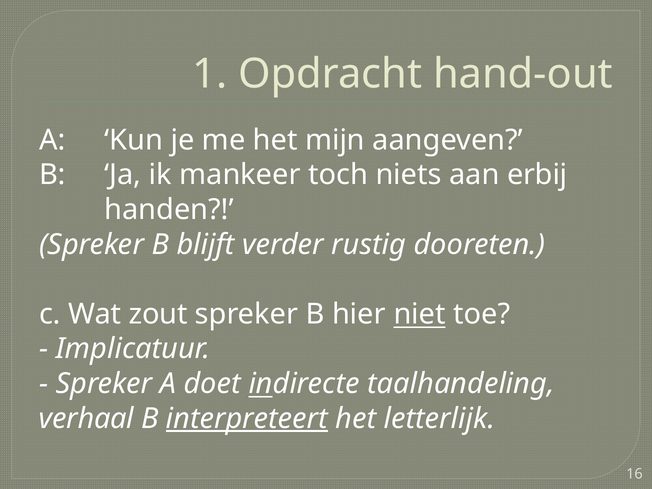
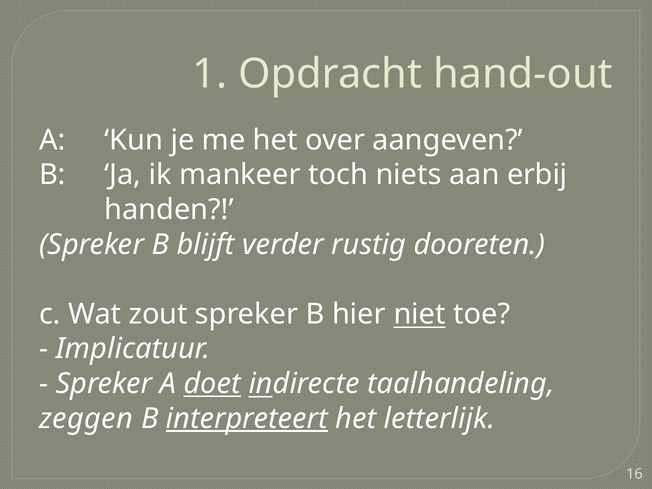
mijn: mijn -> over
doet underline: none -> present
verhaal: verhaal -> zeggen
